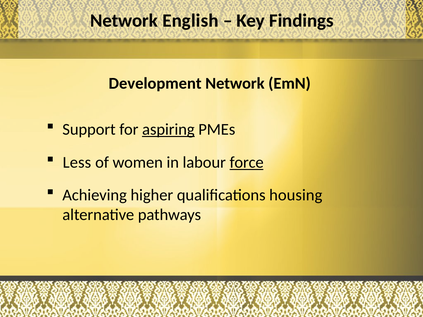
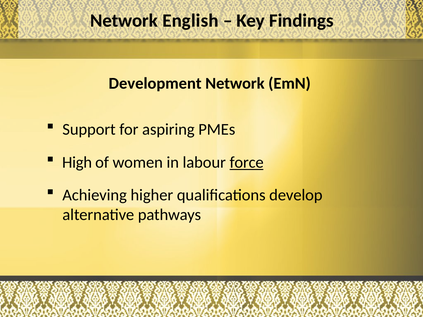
aspiring underline: present -> none
Less: Less -> High
housing: housing -> develop
